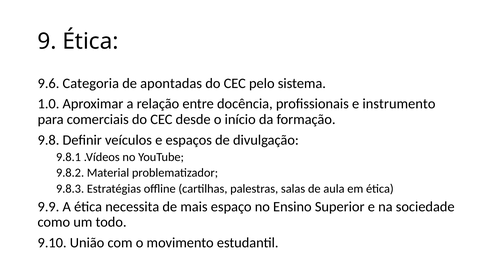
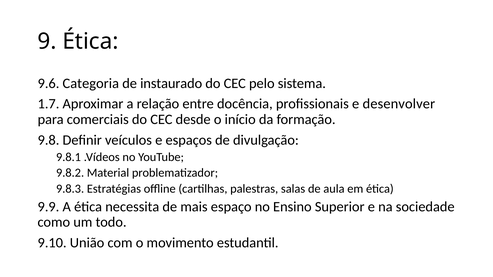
apontadas: apontadas -> instaurado
1.0: 1.0 -> 1.7
instrumento: instrumento -> desenvolver
